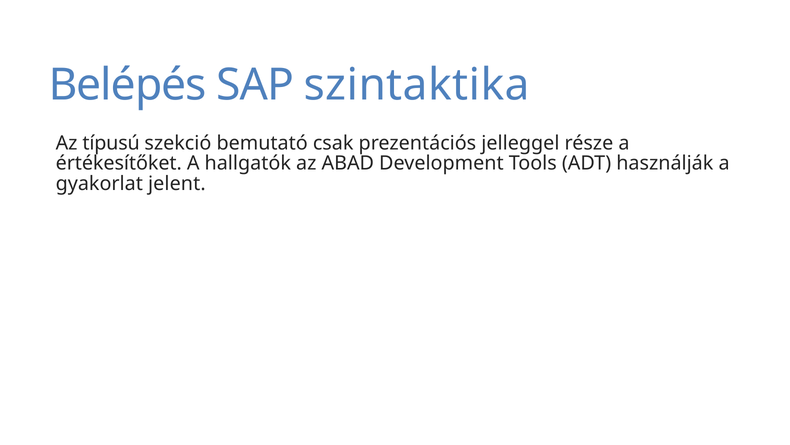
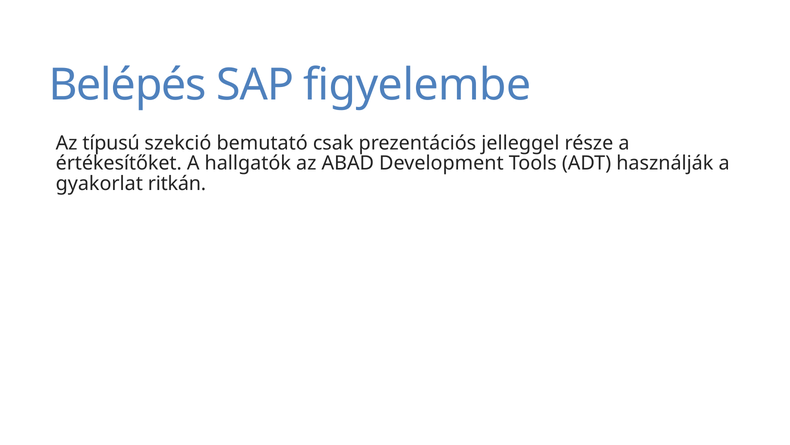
szintaktika: szintaktika -> figyelembe
jelent: jelent -> ritkán
